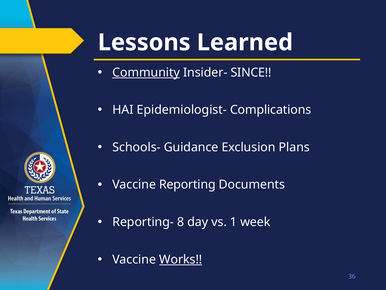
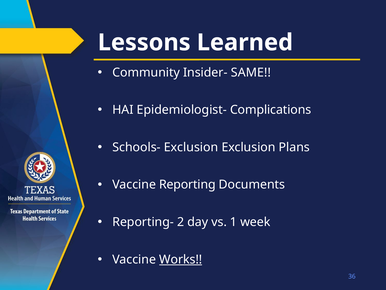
Community underline: present -> none
SINCE: SINCE -> SAME
Schools- Guidance: Guidance -> Exclusion
8: 8 -> 2
